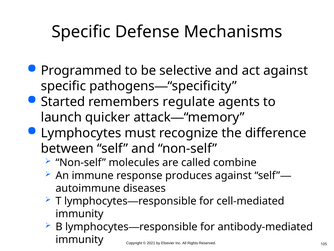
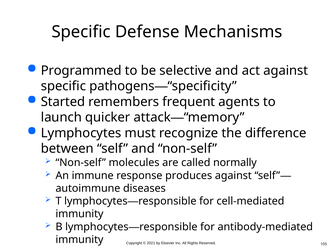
regulate: regulate -> frequent
combine: combine -> normally
